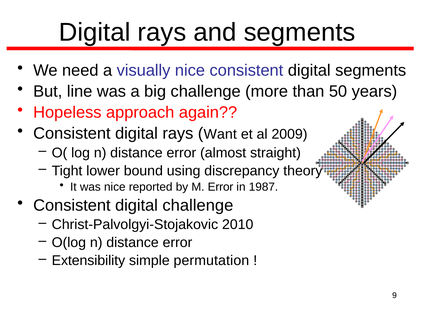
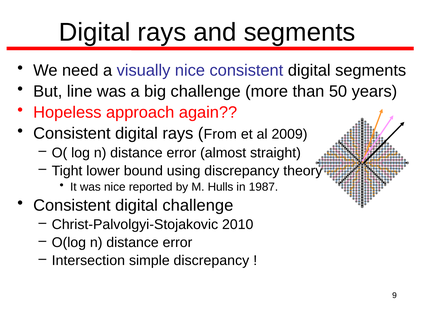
Want: Want -> From
M Error: Error -> Hulls
Extensibility: Extensibility -> Intersection
simple permutation: permutation -> discrepancy
